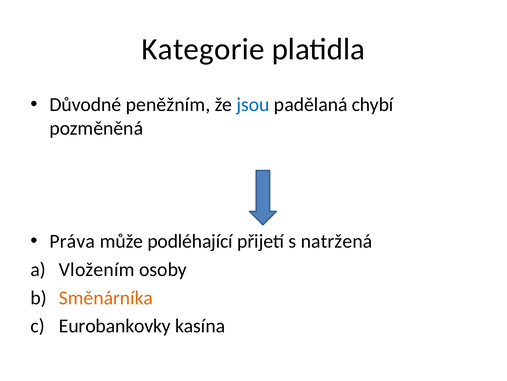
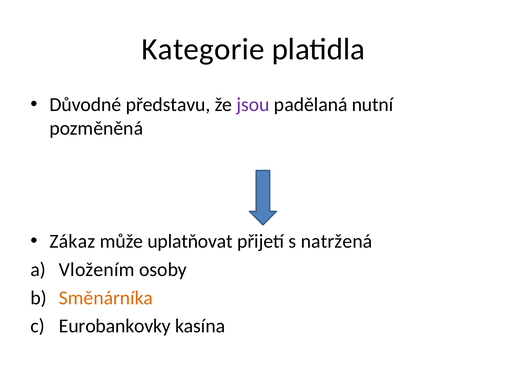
peněžním: peněžním -> představu
jsou colour: blue -> purple
chybí: chybí -> nutní
Práva: Práva -> Zákaz
podléhající: podléhající -> uplatňovat
